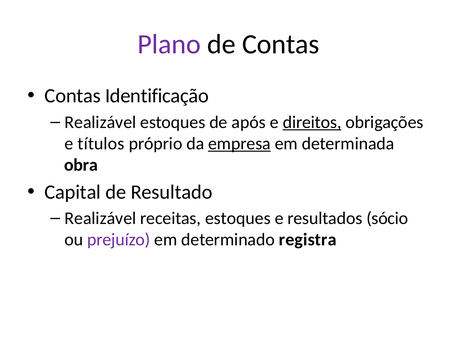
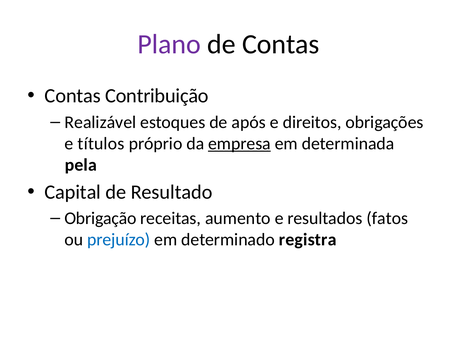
Identificação: Identificação -> Contribuição
direitos underline: present -> none
obra: obra -> pela
Realizável at (100, 218): Realizável -> Obrigação
receitas estoques: estoques -> aumento
sócio: sócio -> fatos
prejuízo colour: purple -> blue
